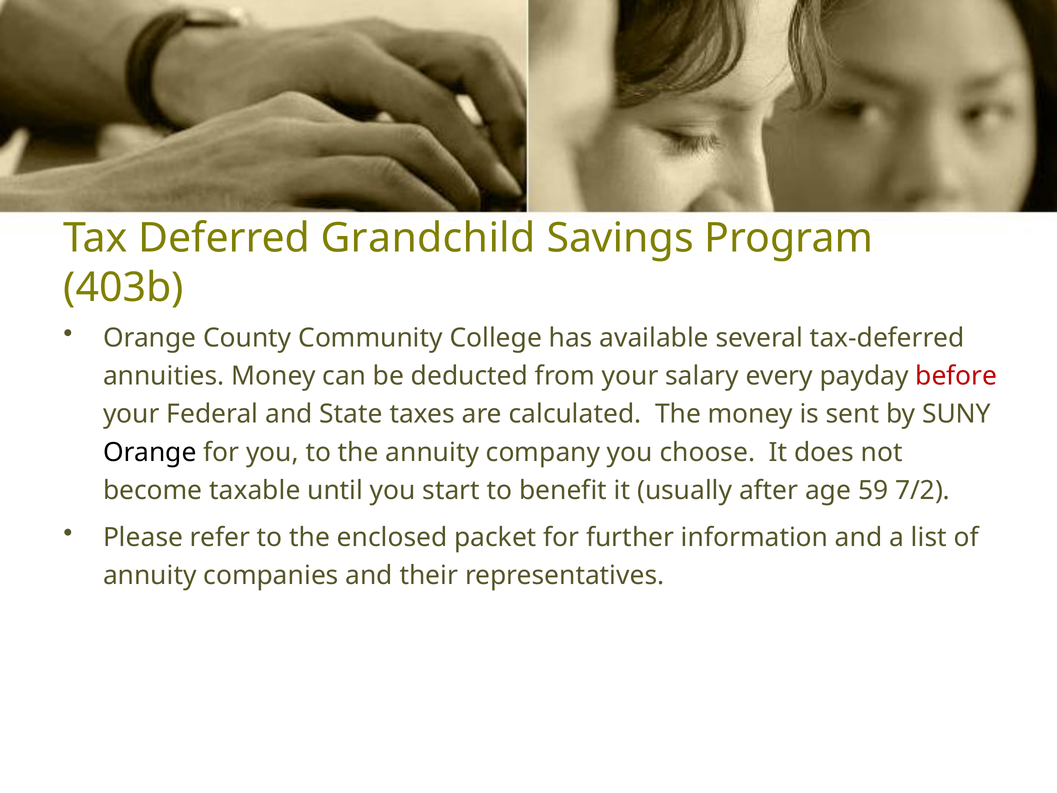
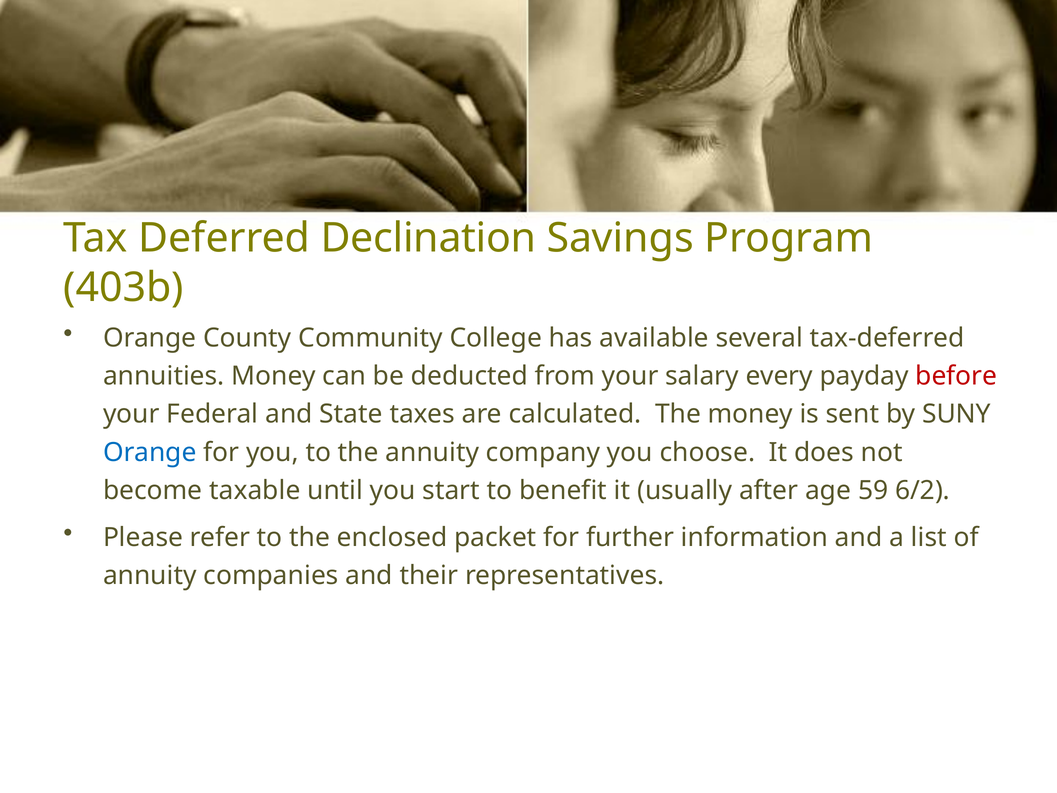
Grandchild: Grandchild -> Declination
Orange at (150, 452) colour: black -> blue
7/2: 7/2 -> 6/2
